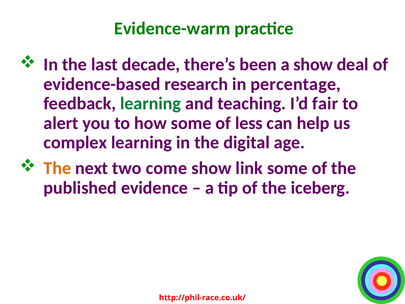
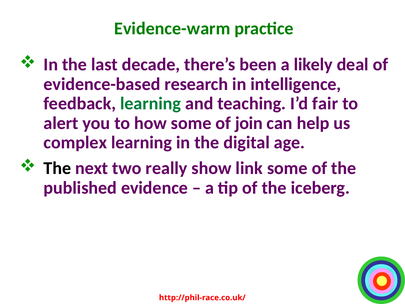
a show: show -> likely
percentage: percentage -> intelligence
less: less -> join
The at (57, 168) colour: orange -> black
come: come -> really
